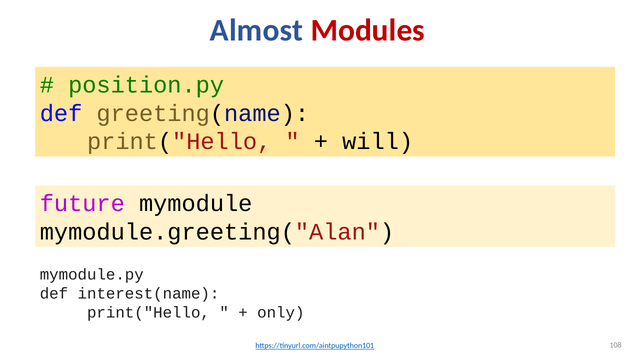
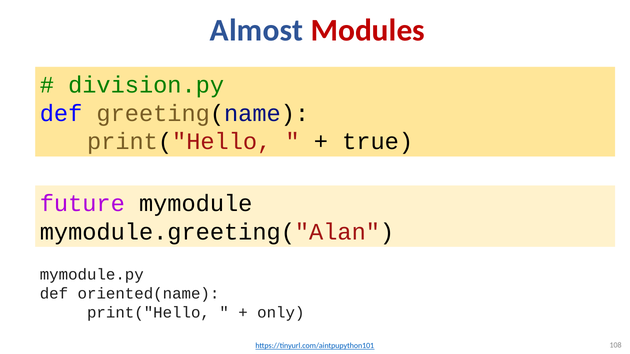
position.py: position.py -> division.py
will: will -> true
interest(name: interest(name -> oriented(name
